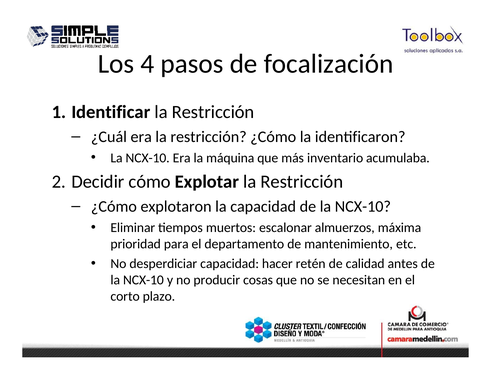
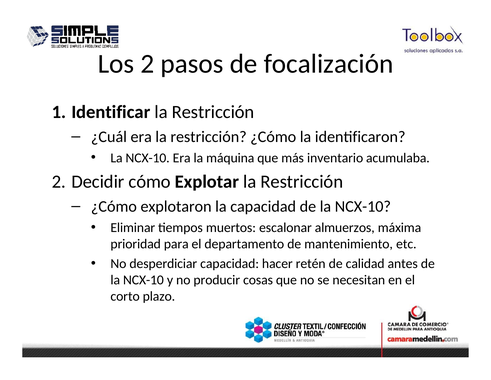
Los 4: 4 -> 2
